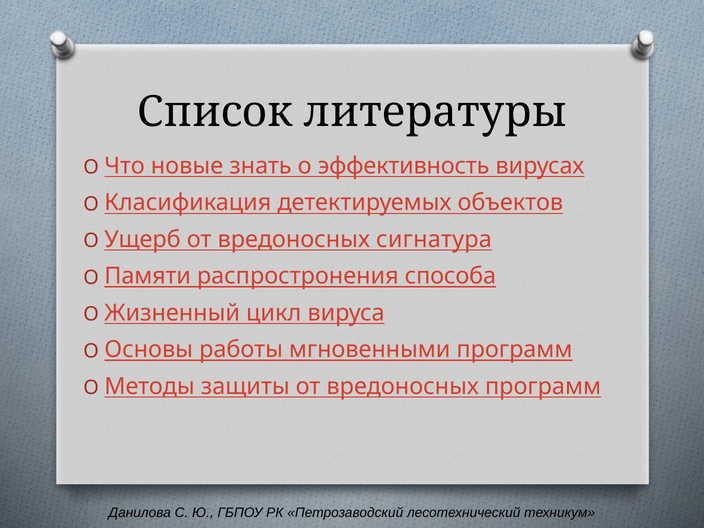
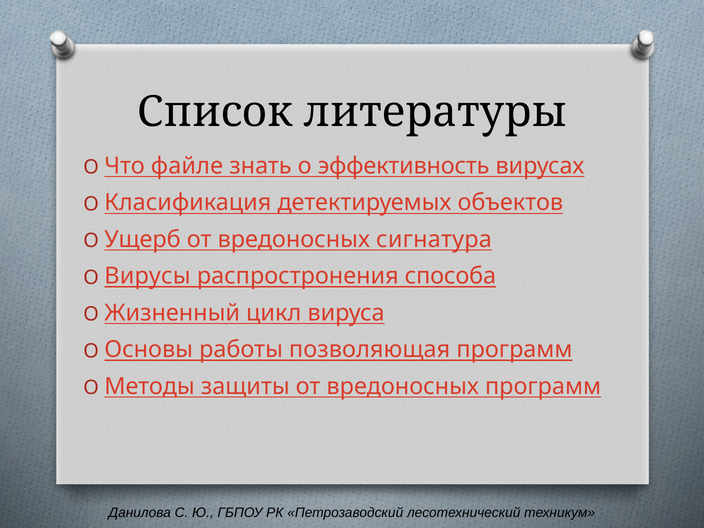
новые: новые -> файле
Памяти: Памяти -> Вирусы
мгновенными: мгновенными -> позволяющая
